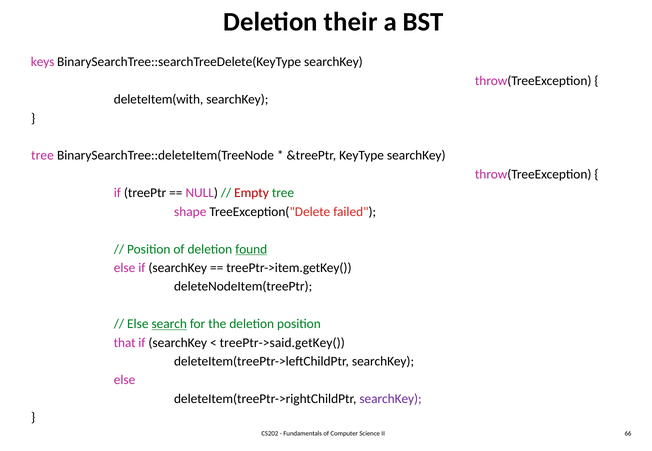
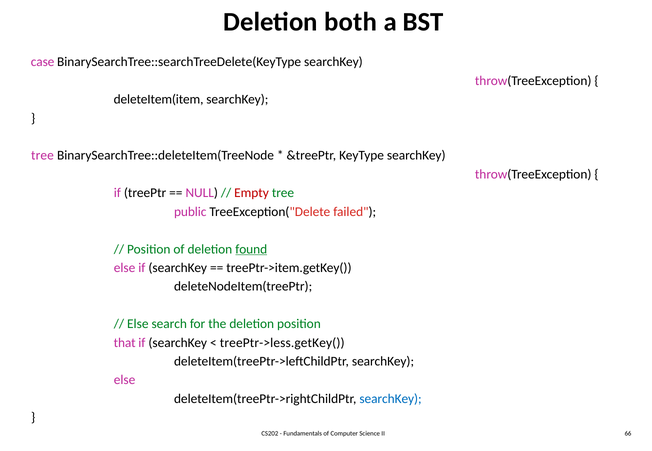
their: their -> both
keys: keys -> case
deleteItem(with: deleteItem(with -> deleteItem(item
shape: shape -> public
search underline: present -> none
treePtr->said.getKey(: treePtr->said.getKey( -> treePtr->less.getKey(
searchKey at (391, 399) colour: purple -> blue
